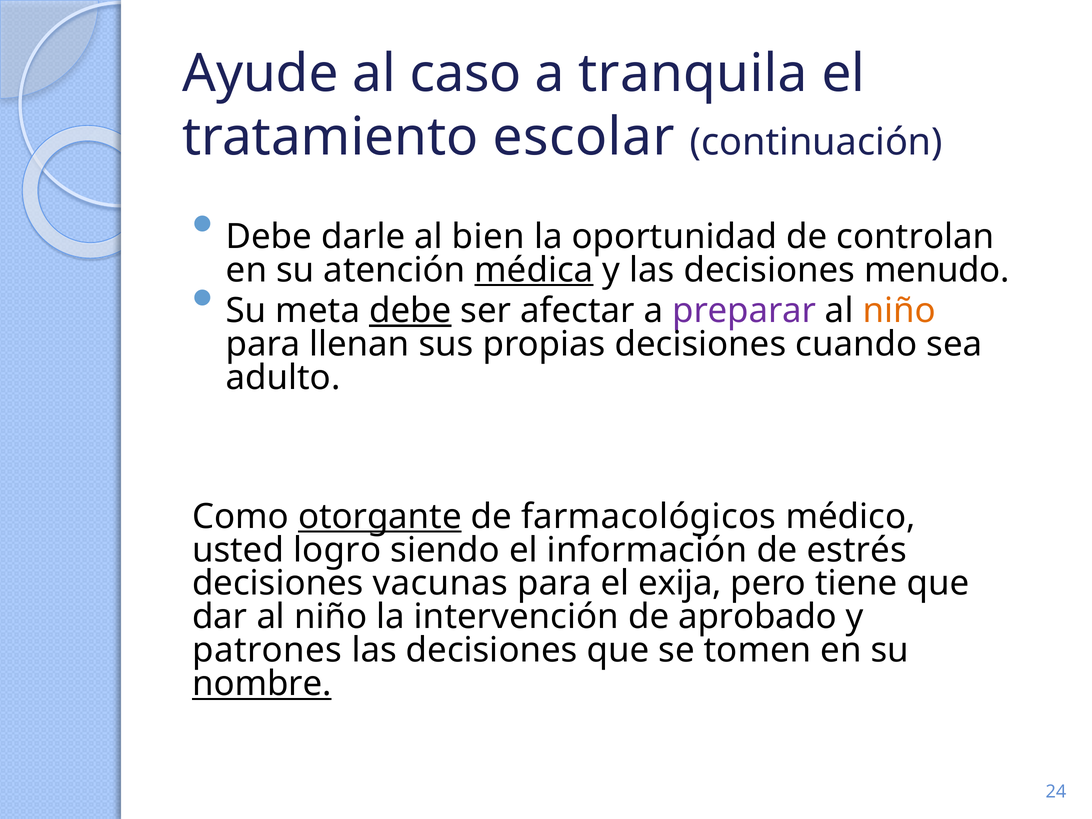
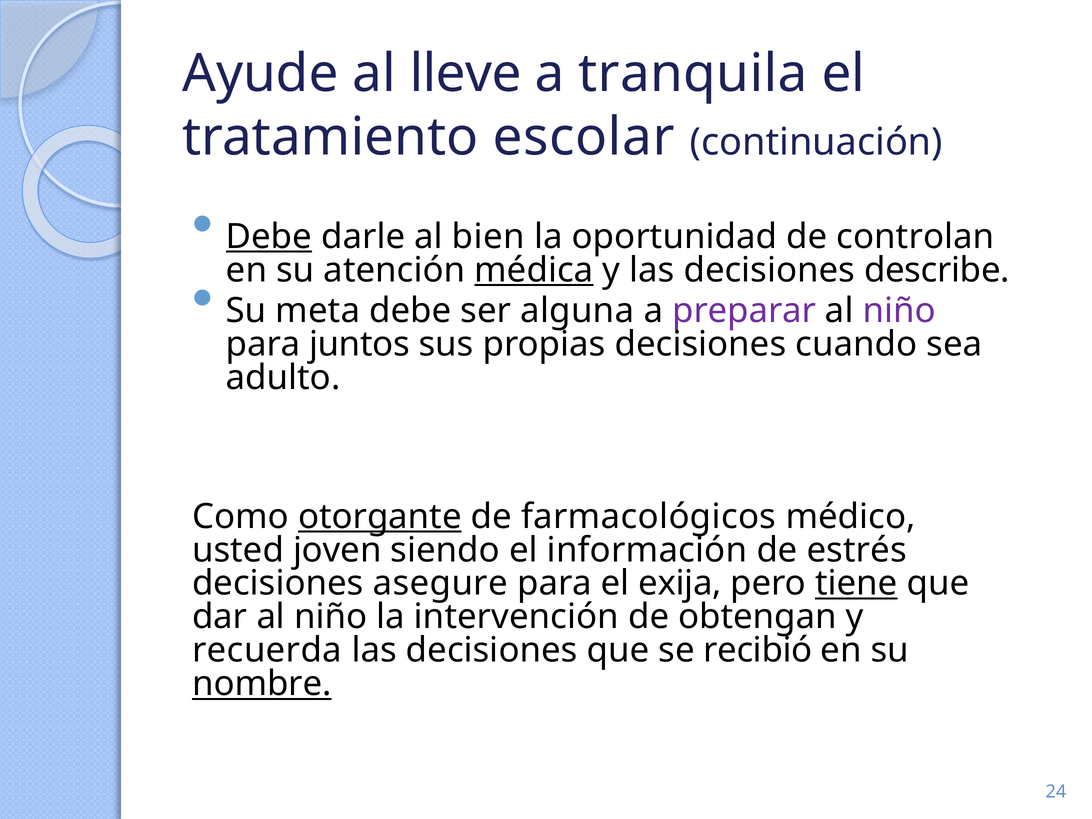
caso: caso -> lleve
Debe at (269, 237) underline: none -> present
menudo: menudo -> describe
debe at (410, 311) underline: present -> none
afectar: afectar -> alguna
niño at (899, 311) colour: orange -> purple
llenan: llenan -> juntos
logro: logro -> joven
vacunas: vacunas -> asegure
tiene underline: none -> present
aprobado: aprobado -> obtengan
patrones: patrones -> recuerda
tomen: tomen -> recibió
